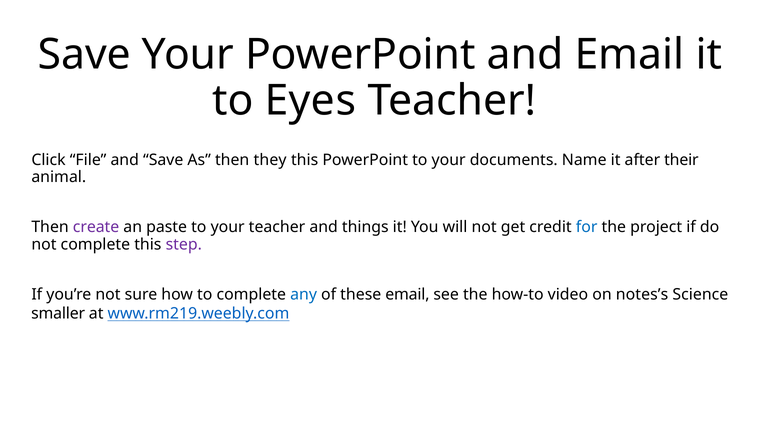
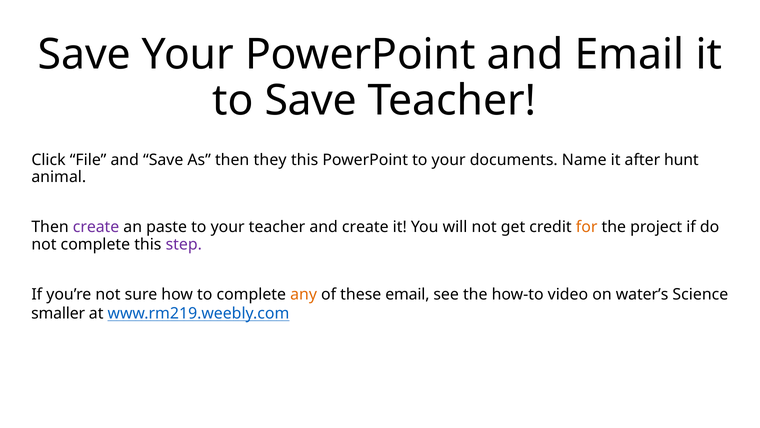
to Eyes: Eyes -> Save
their: their -> hunt
and things: things -> create
for colour: blue -> orange
any colour: blue -> orange
notes’s: notes’s -> water’s
